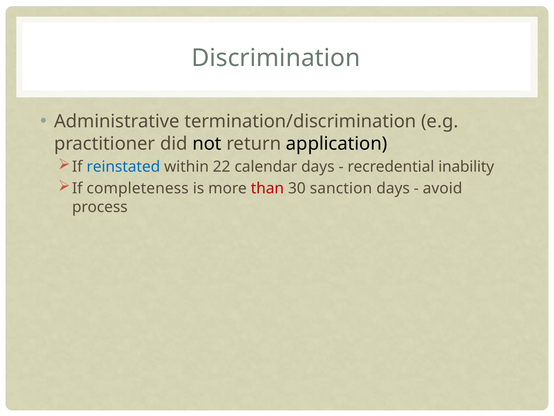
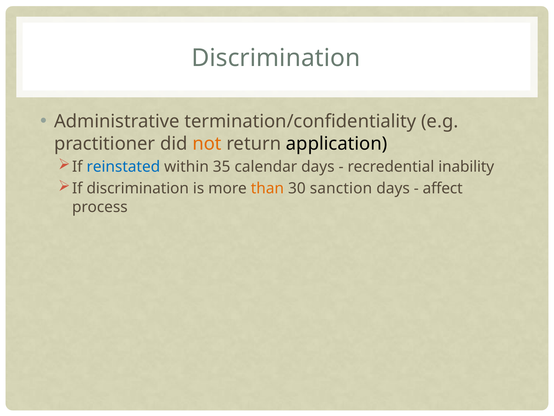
termination/discrimination: termination/discrimination -> termination/confidentiality
not colour: black -> orange
22: 22 -> 35
If completeness: completeness -> discrimination
than colour: red -> orange
avoid: avoid -> affect
